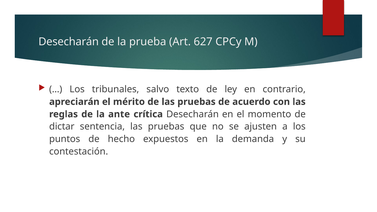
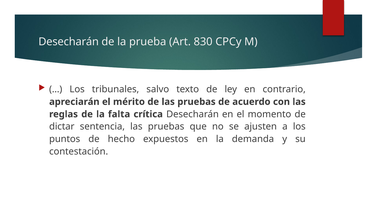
627: 627 -> 830
ante: ante -> falta
